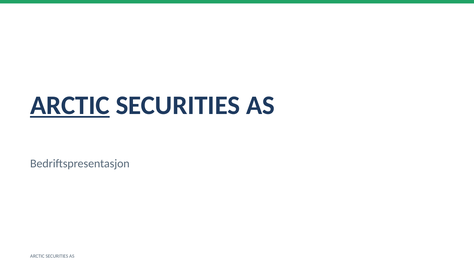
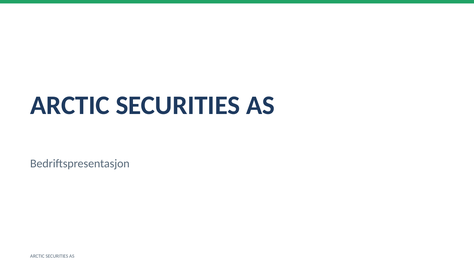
ARCTIC at (70, 105) underline: present -> none
